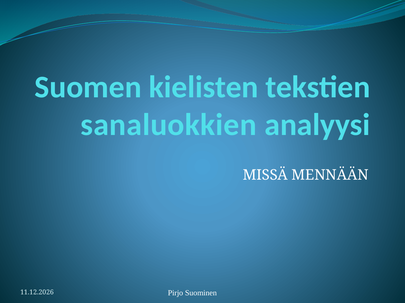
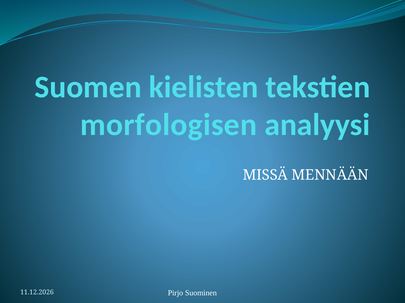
sanaluokkien: sanaluokkien -> morfologisen
